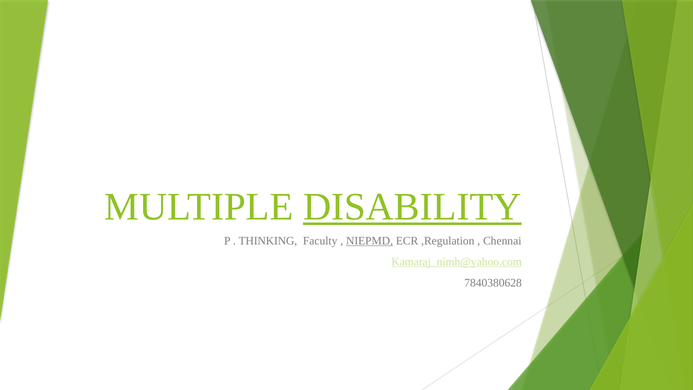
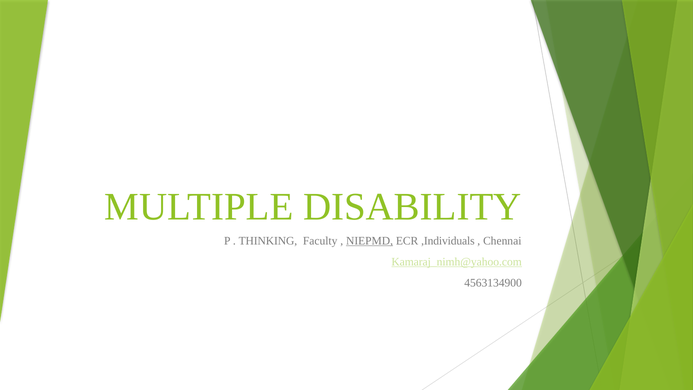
DISABILITY underline: present -> none
,Regulation: ,Regulation -> ,Individuals
7840380628: 7840380628 -> 4563134900
